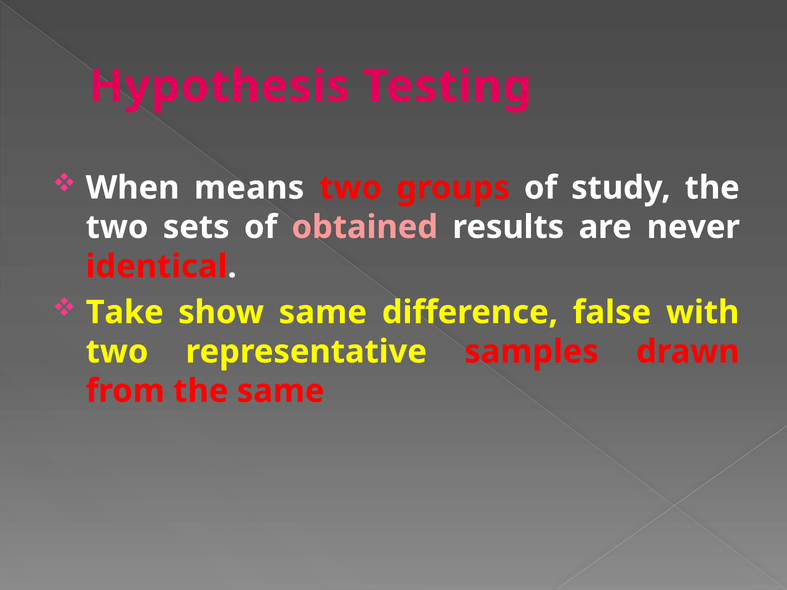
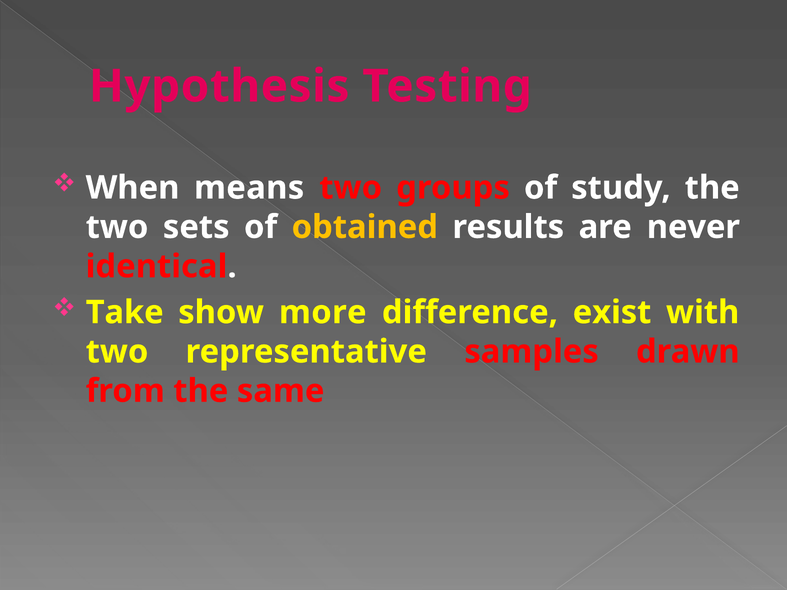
obtained colour: pink -> yellow
show same: same -> more
false: false -> exist
